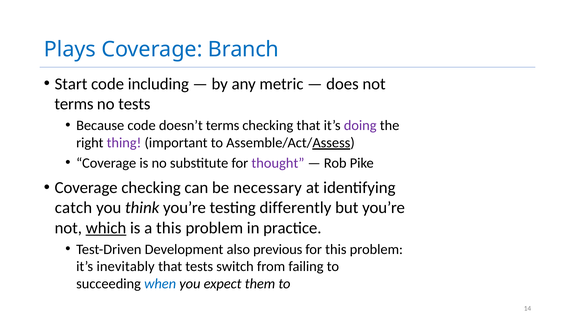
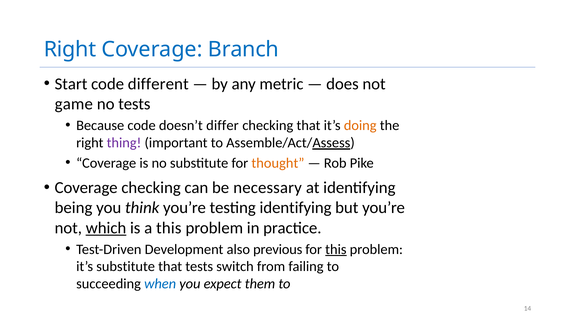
Plays at (70, 49): Plays -> Right
including: including -> different
terms at (74, 104): terms -> game
doesn’t terms: terms -> differ
doing colour: purple -> orange
thought colour: purple -> orange
catch: catch -> being
testing differently: differently -> identifying
this at (336, 250) underline: none -> present
it’s inevitably: inevitably -> substitute
